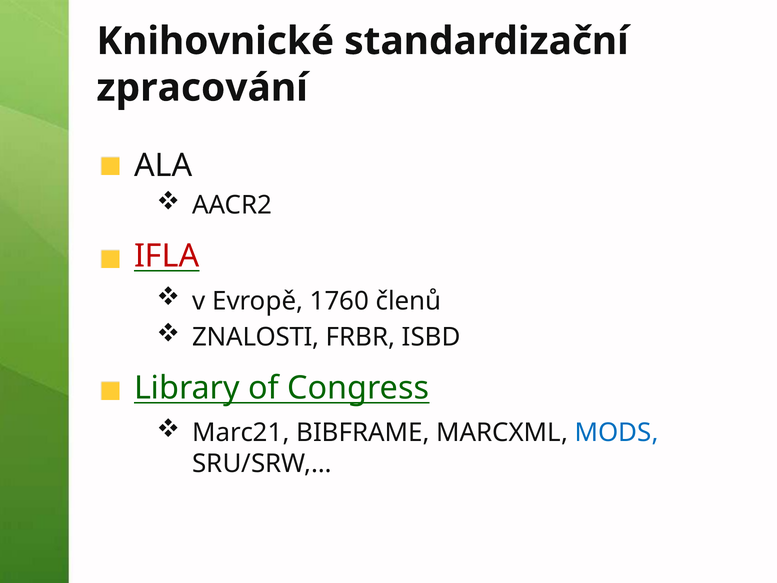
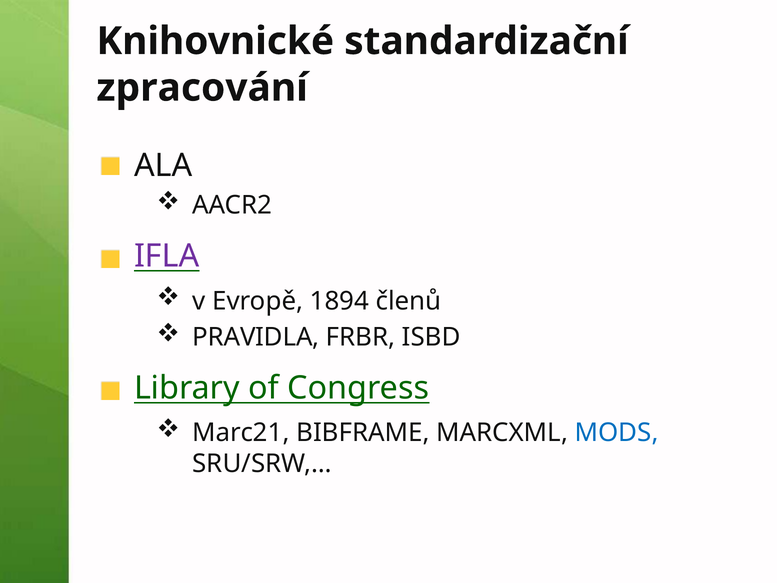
IFLA colour: red -> purple
1760: 1760 -> 1894
ZNALOSTI: ZNALOSTI -> PRAVIDLA
